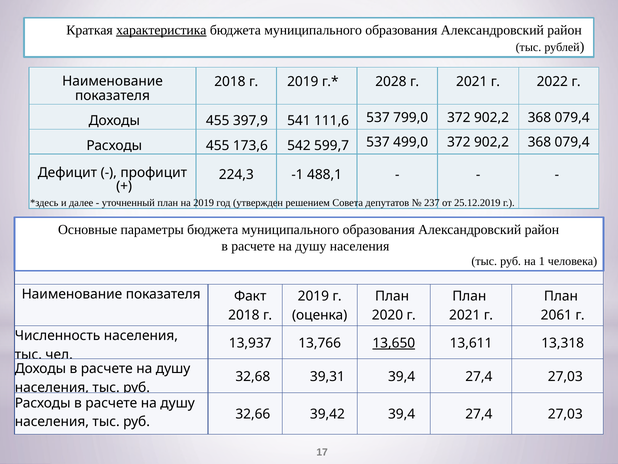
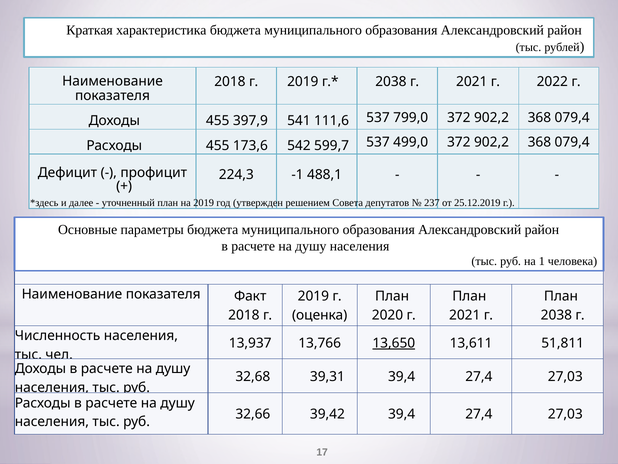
характеристика underline: present -> none
2028 at (391, 82): 2028 -> 2038
2061 at (556, 315): 2061 -> 2038
13,318: 13,318 -> 51,811
